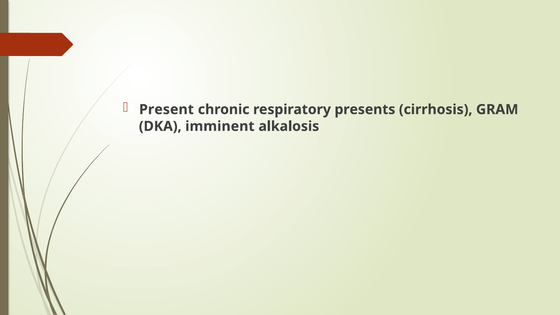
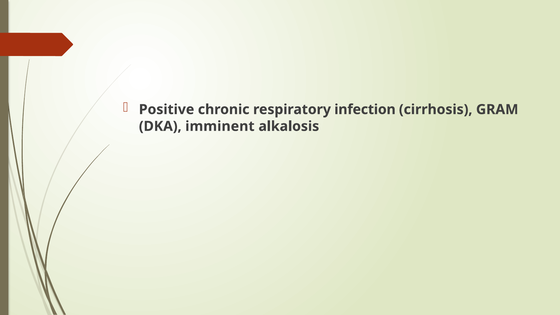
Present: Present -> Positive
presents: presents -> infection
